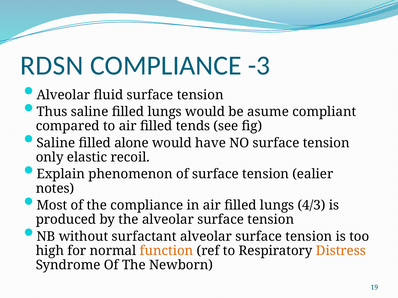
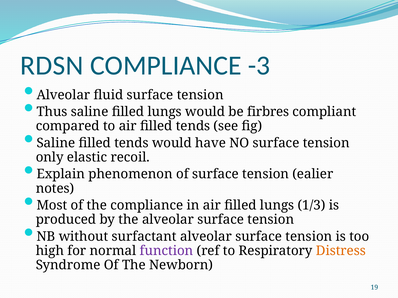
asume: asume -> firbres
Saline filled alone: alone -> tends
4/3: 4/3 -> 1/3
function colour: orange -> purple
